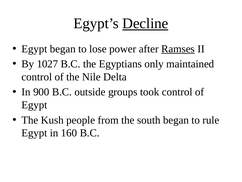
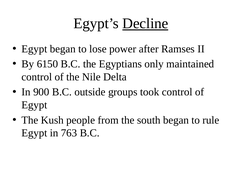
Ramses underline: present -> none
1027: 1027 -> 6150
160: 160 -> 763
